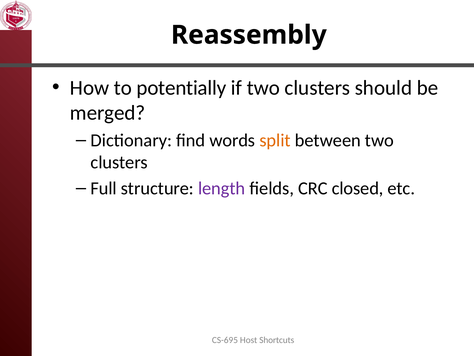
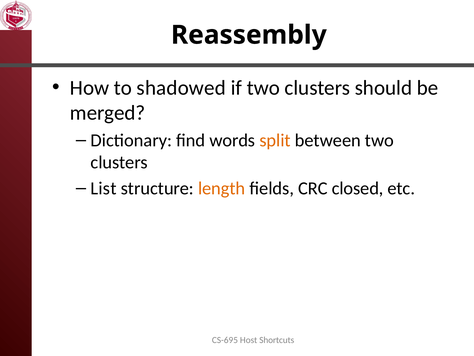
potentially: potentially -> shadowed
Full: Full -> List
length colour: purple -> orange
